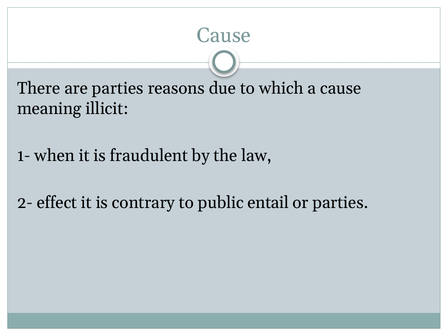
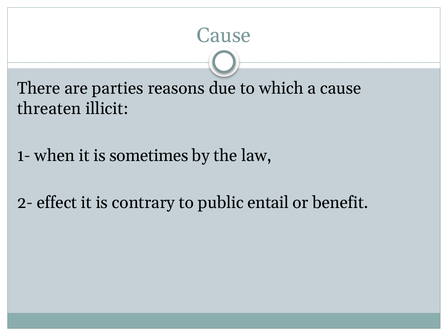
meaning: meaning -> threaten
fraudulent: fraudulent -> sometimes
or parties: parties -> benefit
